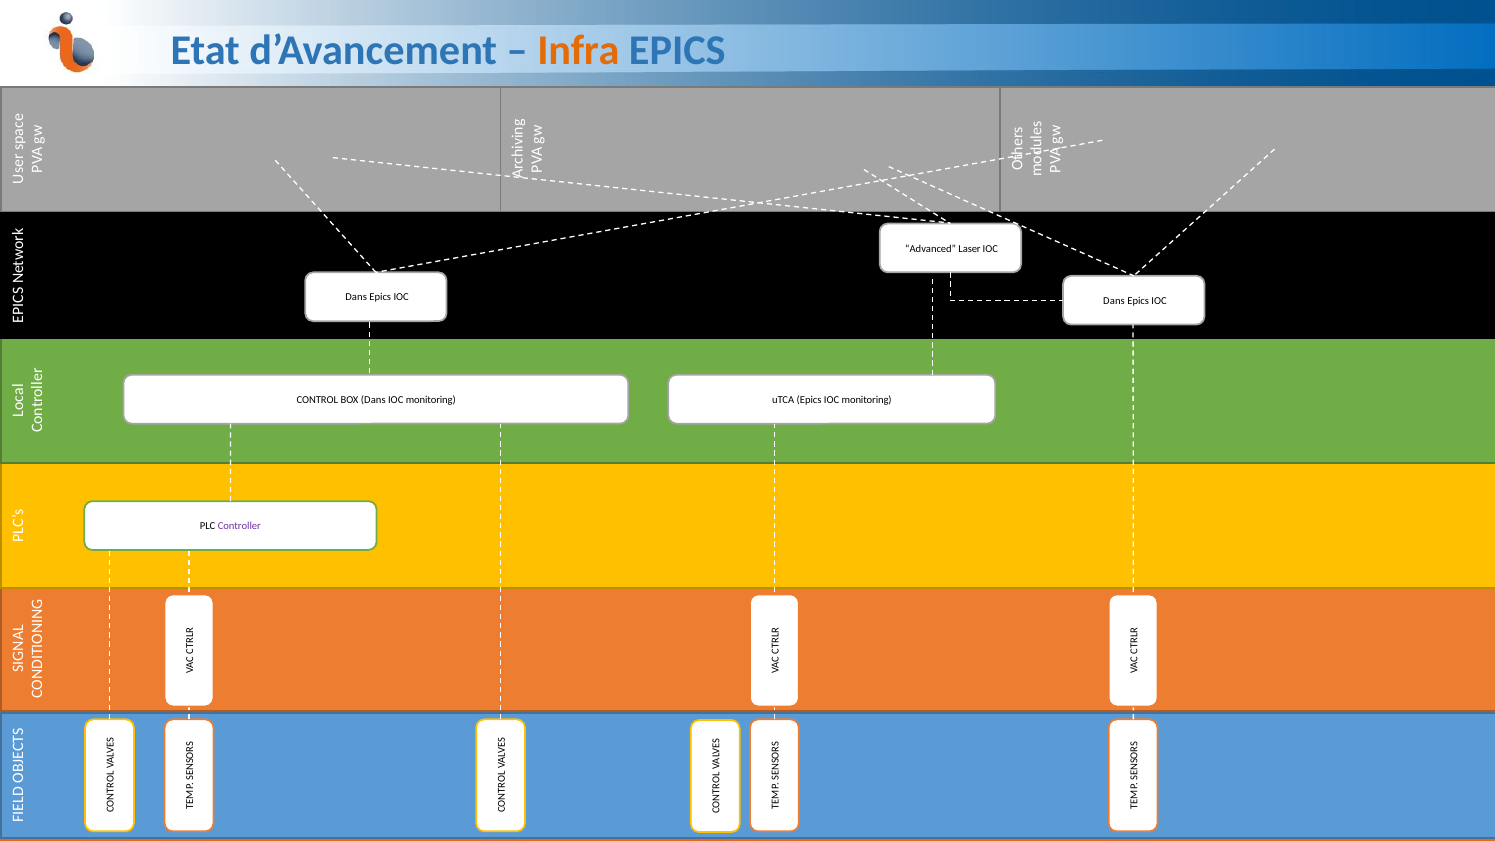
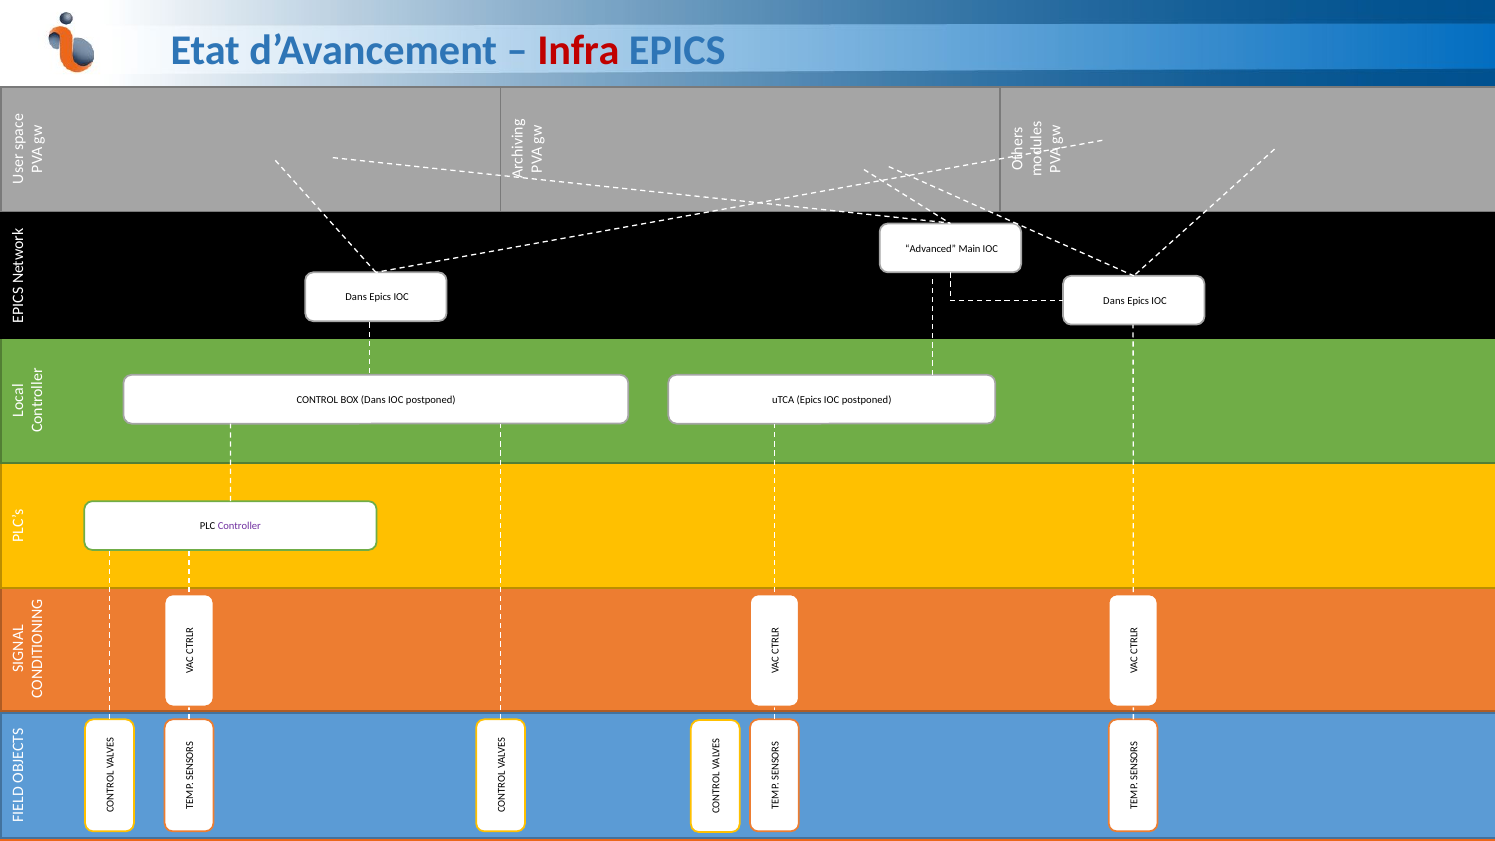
Infra colour: orange -> red
Laser: Laser -> Main
monitoring at (431, 400): monitoring -> postponed
Epics IOC monitoring: monitoring -> postponed
